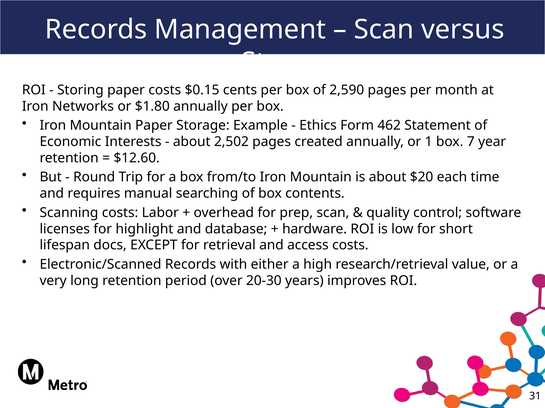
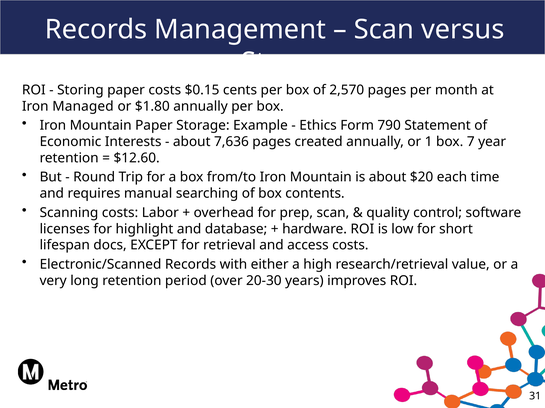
2,590: 2,590 -> 2,570
Networks: Networks -> Managed
462: 462 -> 790
2,502: 2,502 -> 7,636
